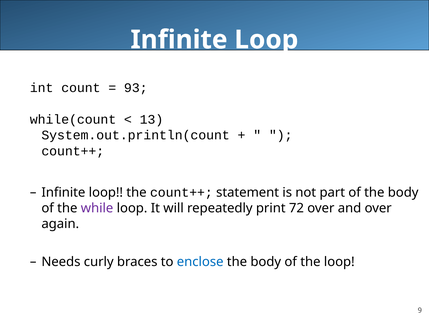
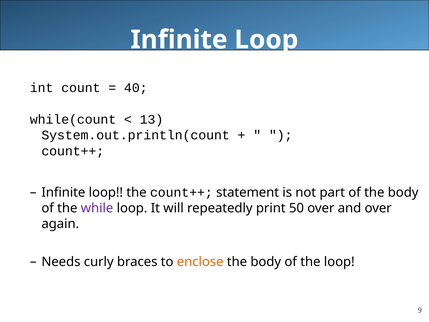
93: 93 -> 40
72: 72 -> 50
enclose colour: blue -> orange
